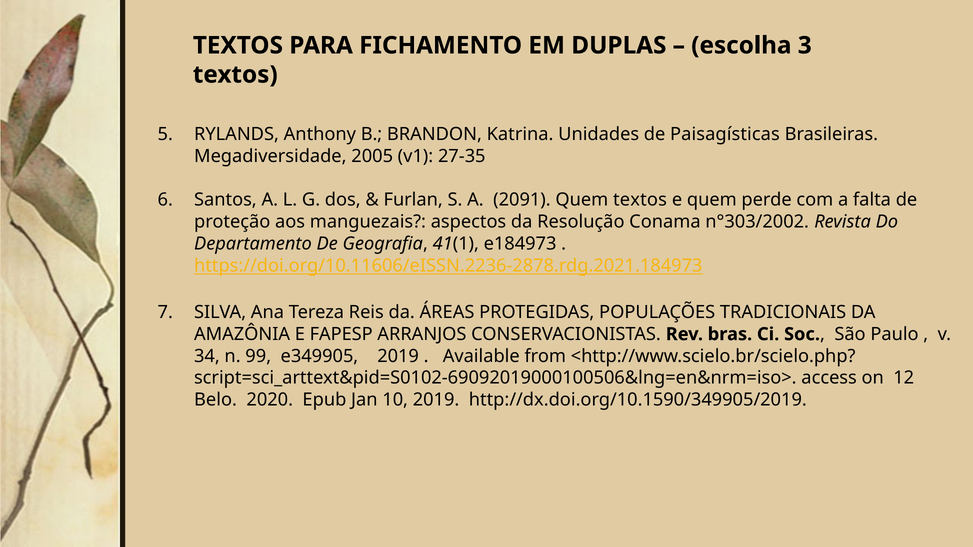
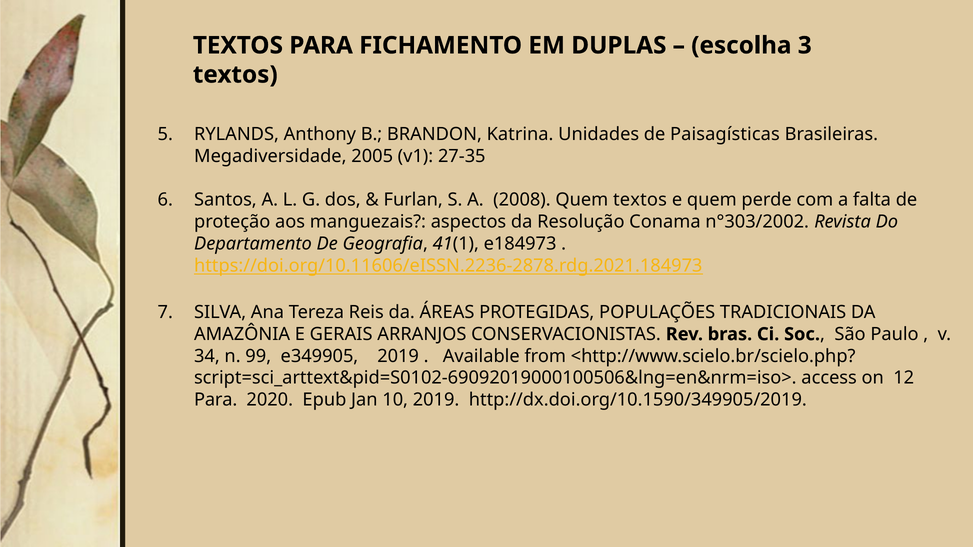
2091: 2091 -> 2008
FAPESP: FAPESP -> GERAIS
Belo at (216, 400): Belo -> Para
